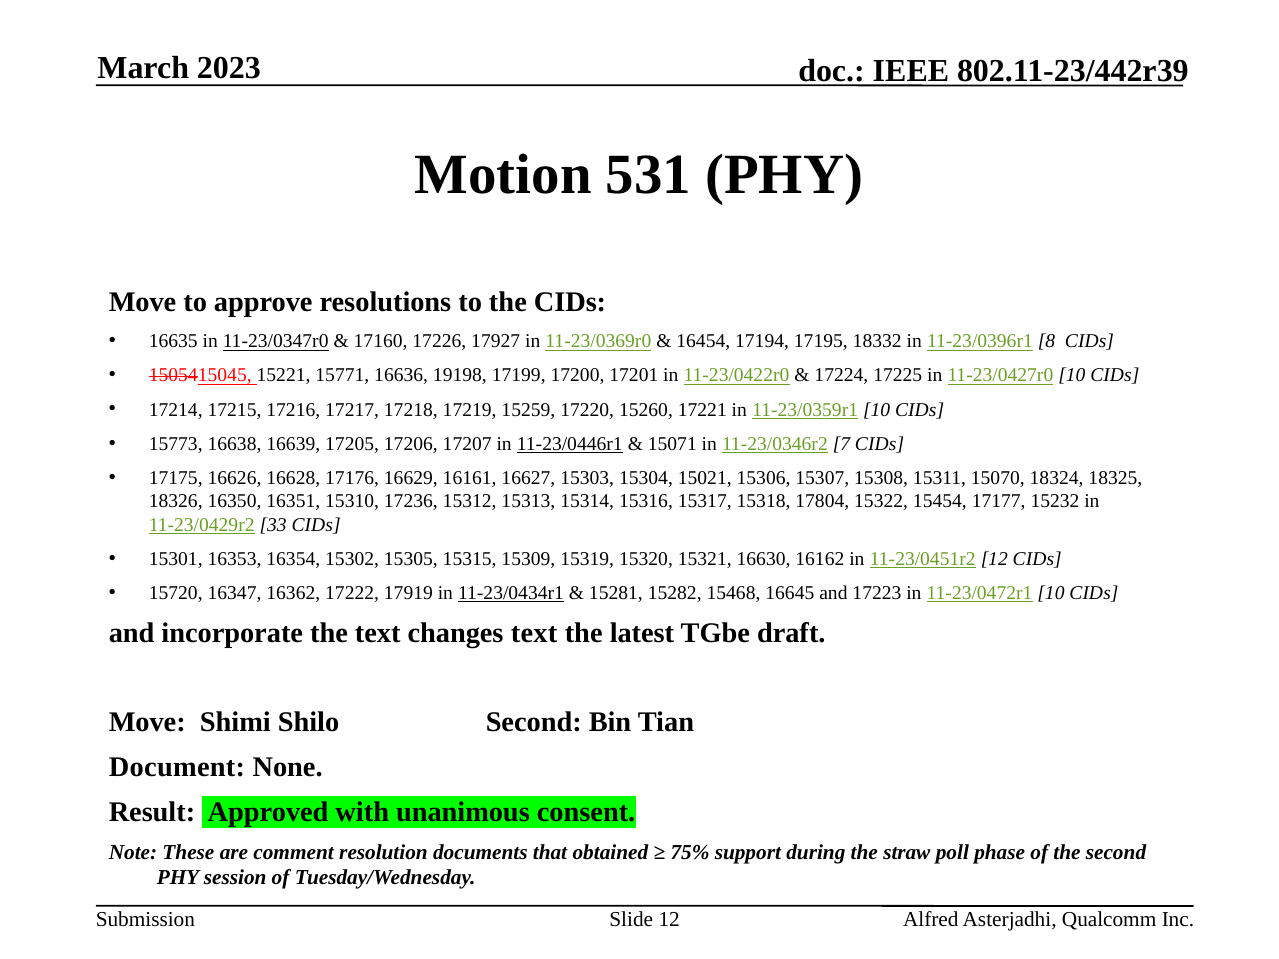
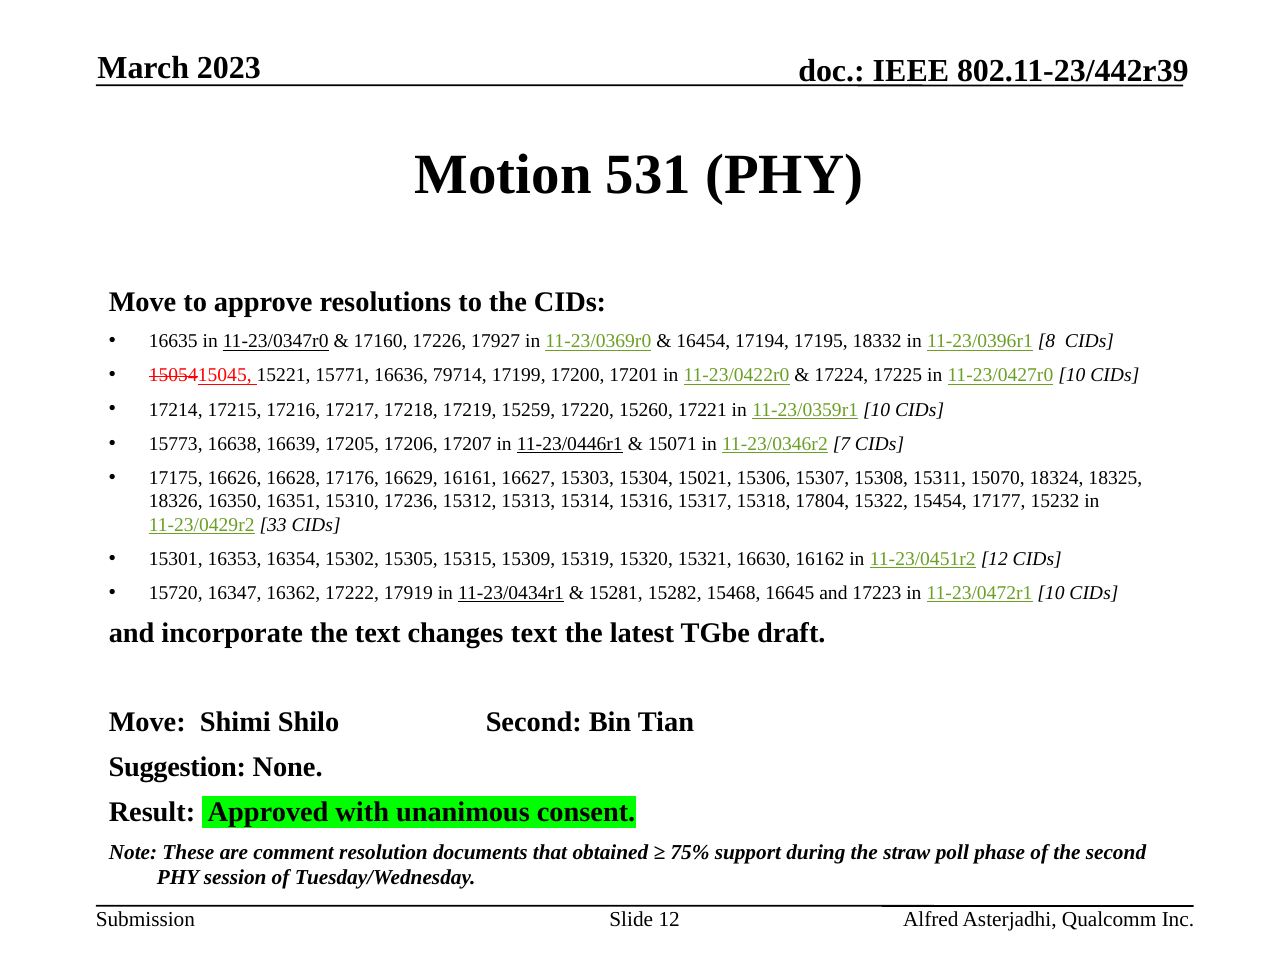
19198: 19198 -> 79714
Document: Document -> Suggestion
